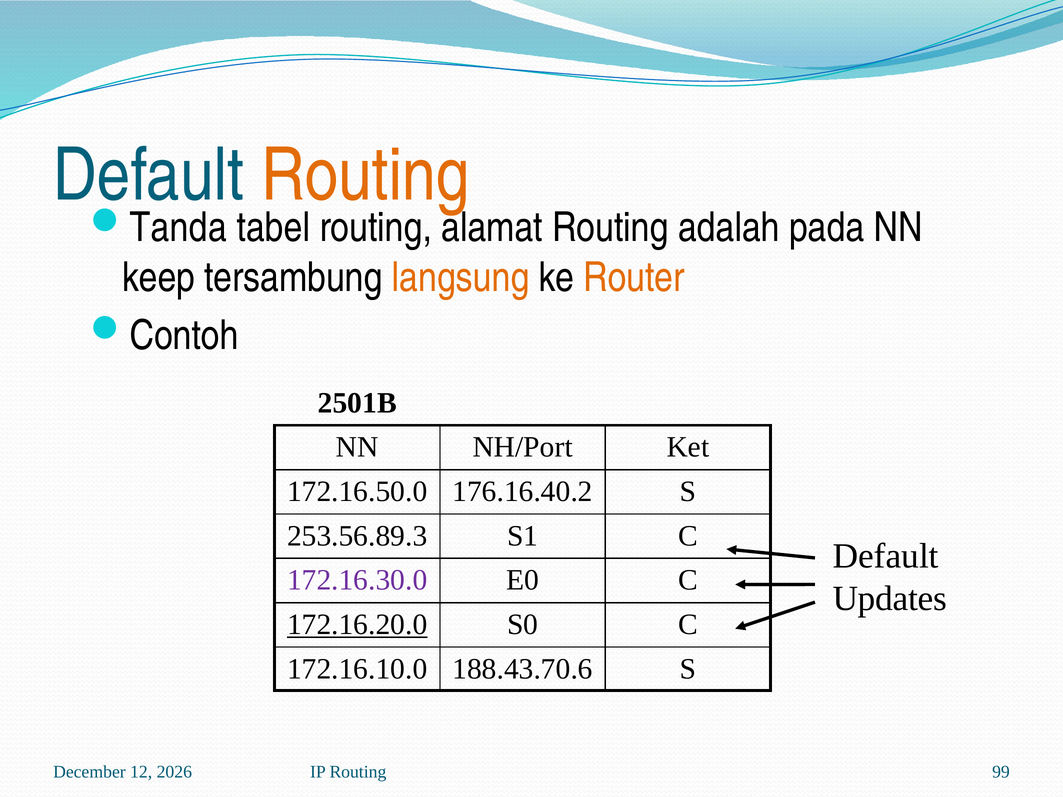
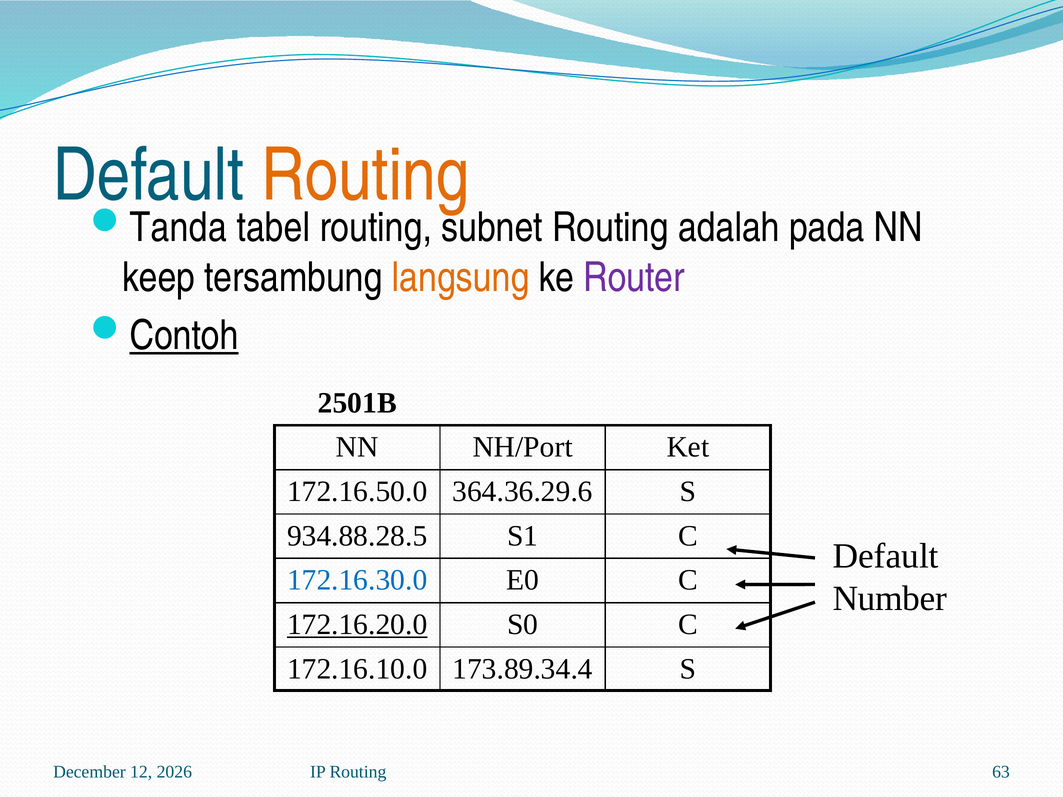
alamat: alamat -> subnet
Router colour: orange -> purple
Contoh underline: none -> present
176.16.40.2: 176.16.40.2 -> 364.36.29.6
253.56.89.3: 253.56.89.3 -> 934.88.28.5
172.16.30.0 colour: purple -> blue
Updates: Updates -> Number
188.43.70.6: 188.43.70.6 -> 173.89.34.4
99: 99 -> 63
